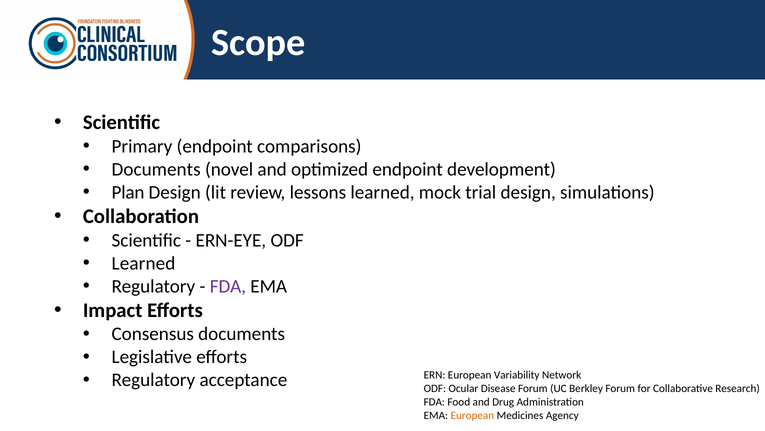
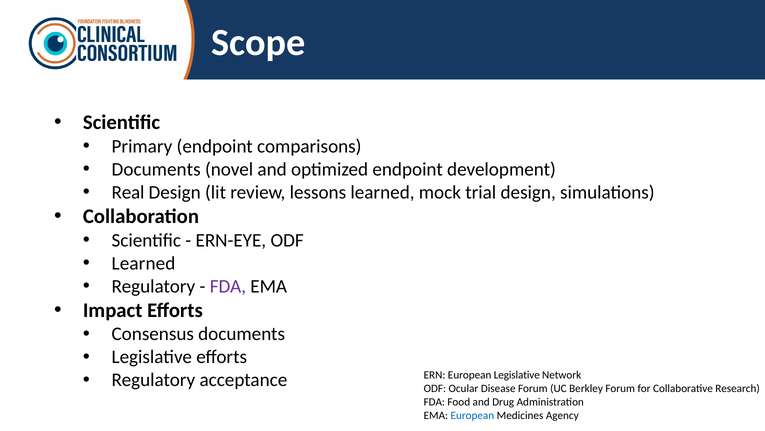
Plan: Plan -> Real
European Variability: Variability -> Legislative
European at (472, 415) colour: orange -> blue
